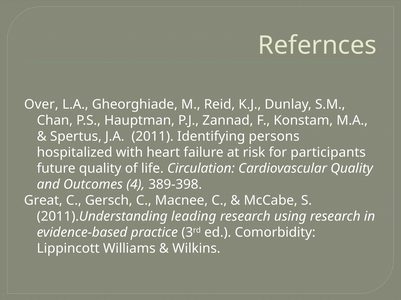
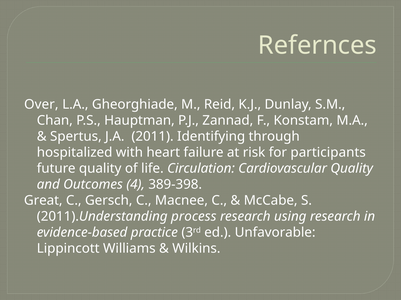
persons: persons -> through
leading: leading -> process
Comorbidity: Comorbidity -> Unfavorable
